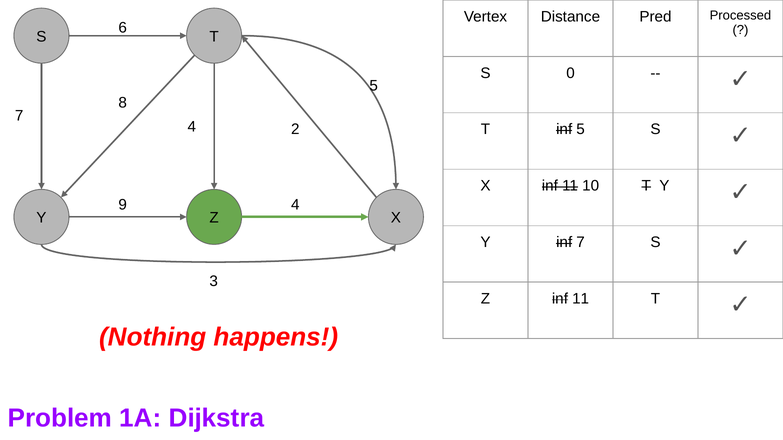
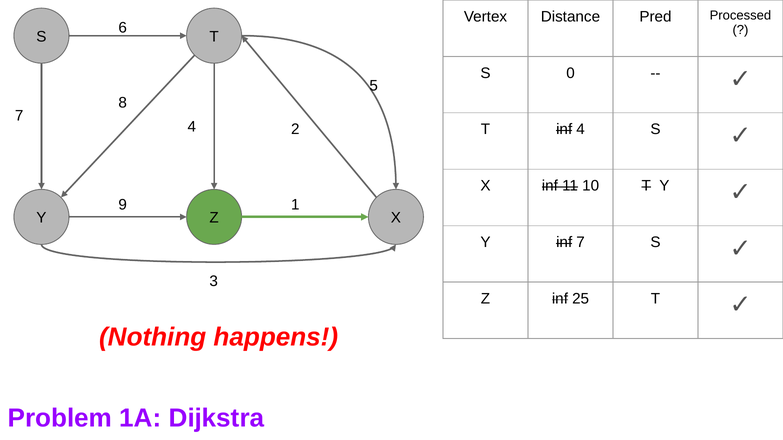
inf 5: 5 -> 4
9 4: 4 -> 1
Z inf 11: 11 -> 25
